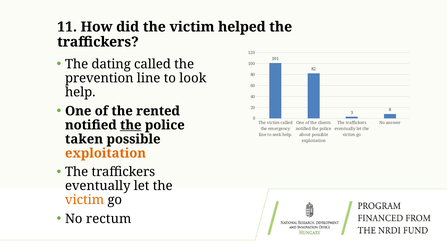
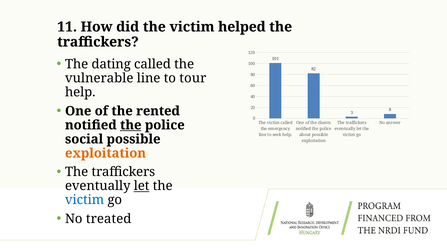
prevention: prevention -> vulnerable
look: look -> tour
taken: taken -> social
let at (142, 186) underline: none -> present
victim at (85, 200) colour: orange -> blue
rectum: rectum -> treated
